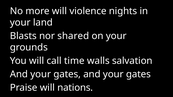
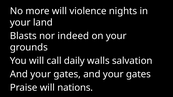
shared: shared -> indeed
time: time -> daily
